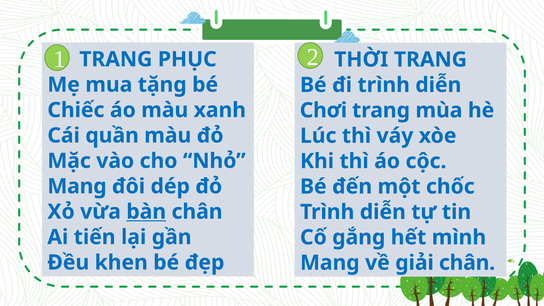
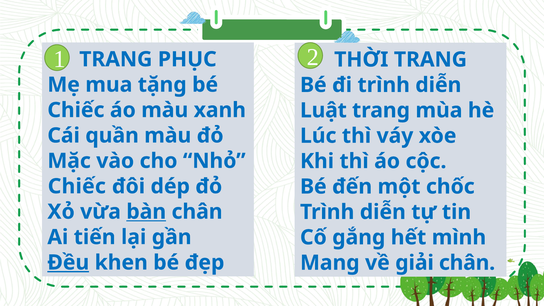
Chơi: Chơi -> Luật
Mang at (77, 186): Mang -> Chiếc
Đều underline: none -> present
